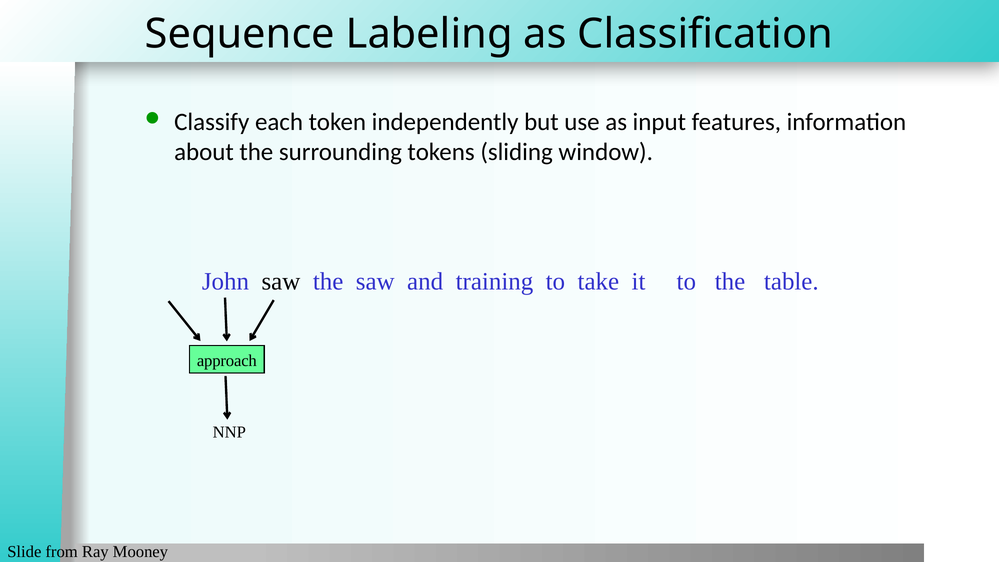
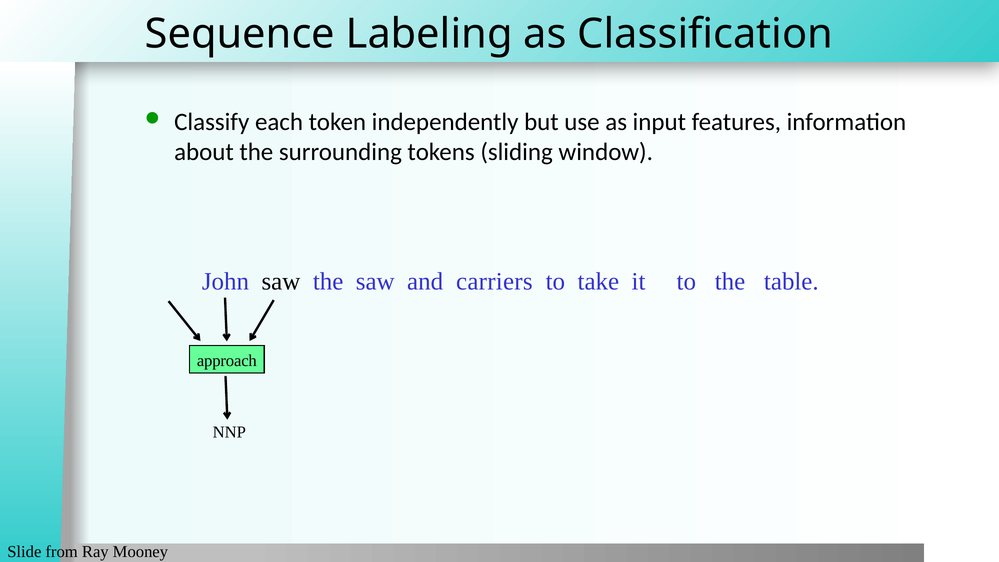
training: training -> carriers
